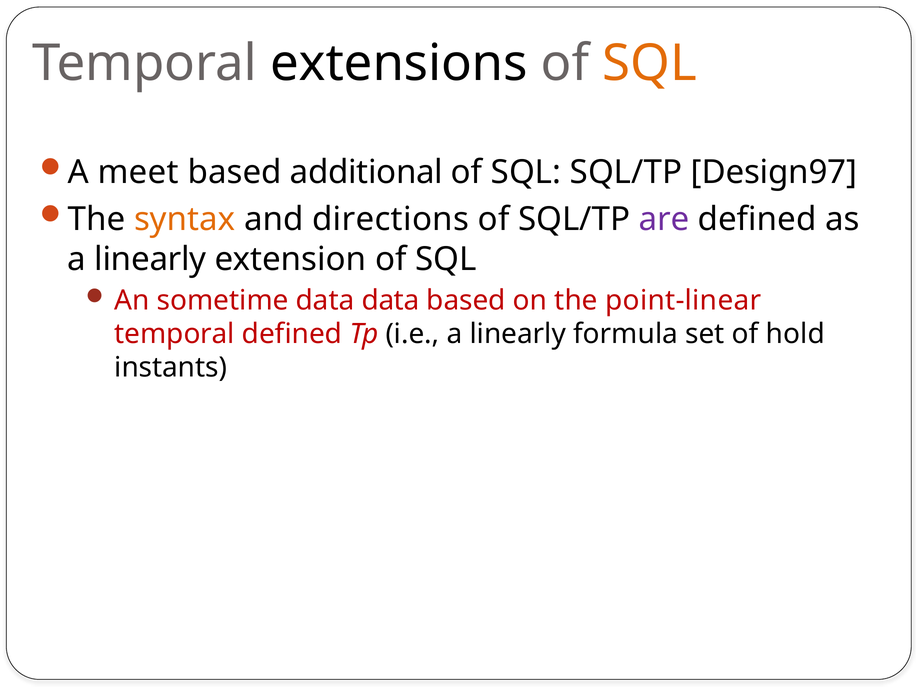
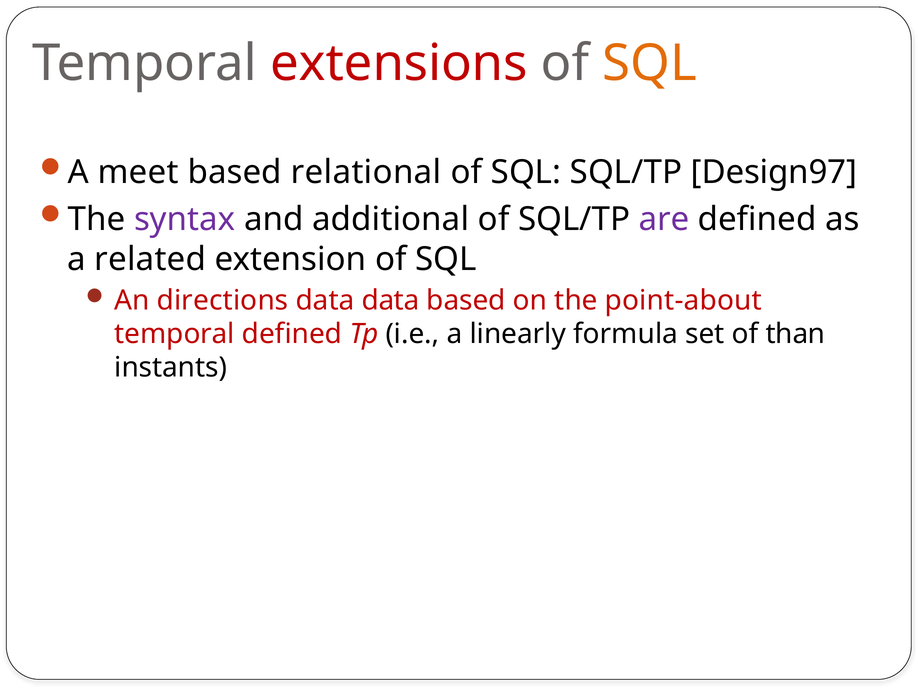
extensions colour: black -> red
additional: additional -> relational
syntax colour: orange -> purple
directions: directions -> additional
linearly at (150, 259): linearly -> related
sometime: sometime -> directions
point-linear: point-linear -> point-about
hold: hold -> than
